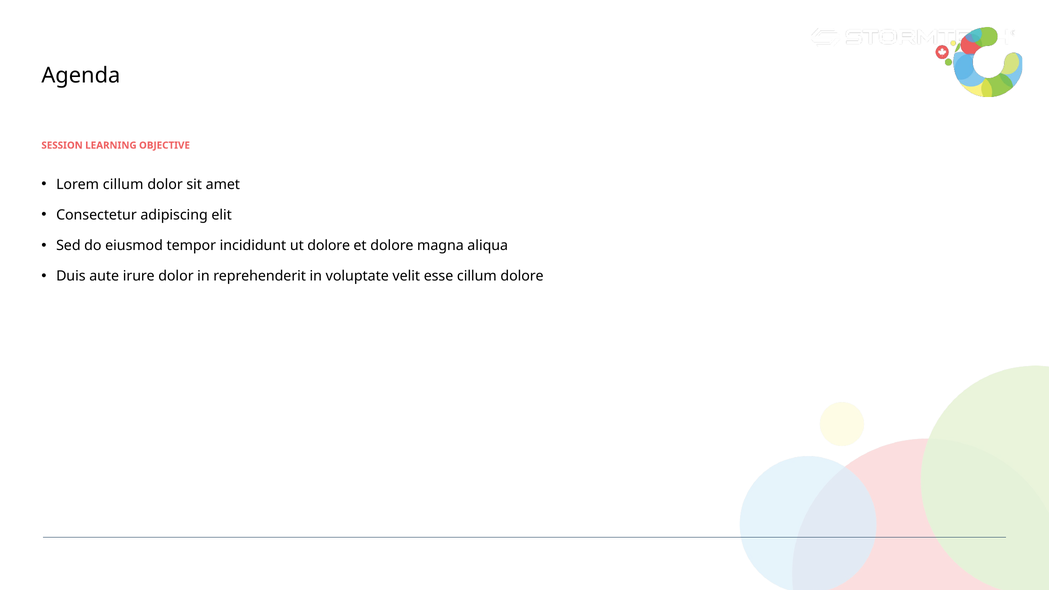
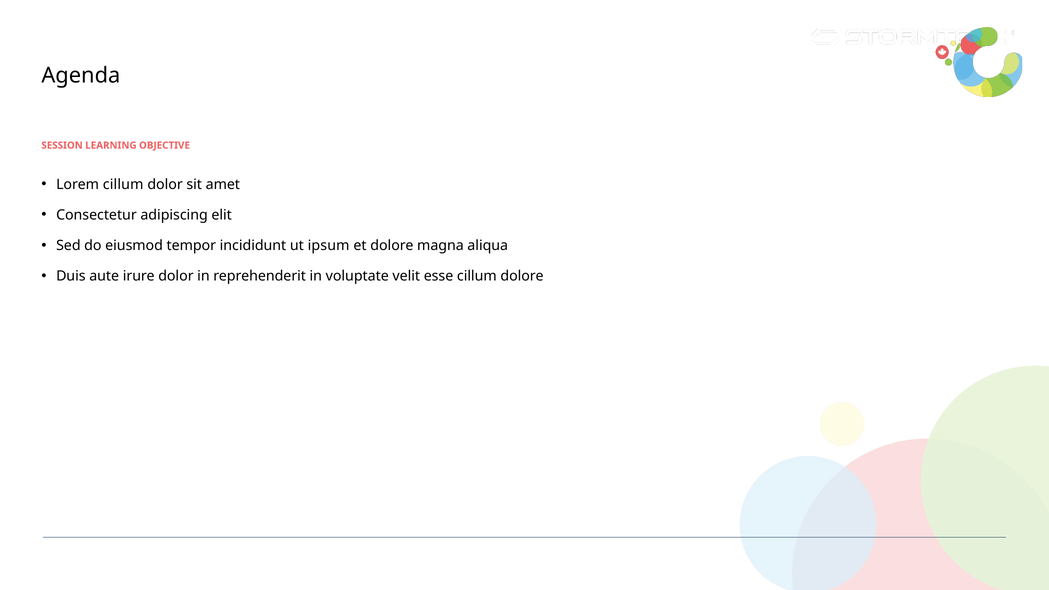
ut dolore: dolore -> ipsum
